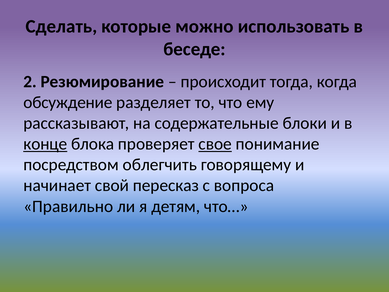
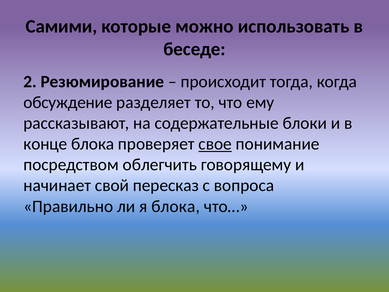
Сделать: Сделать -> Самими
конце underline: present -> none
я детям: детям -> блока
